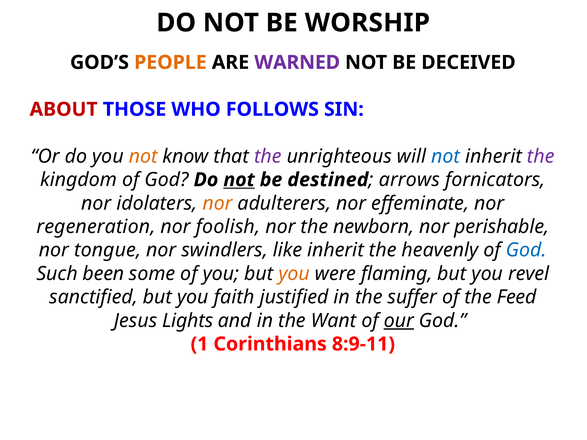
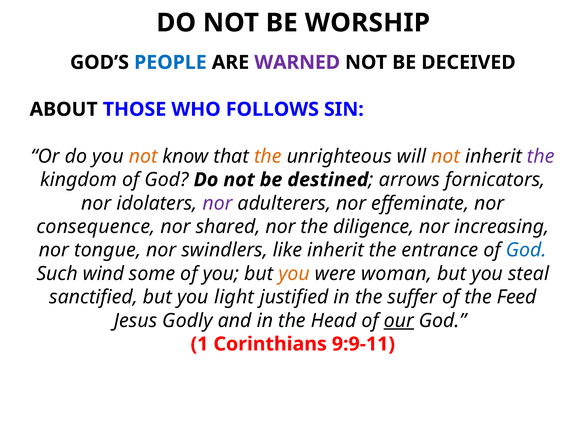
PEOPLE colour: orange -> blue
ABOUT colour: red -> black
the at (268, 156) colour: purple -> orange
not at (446, 156) colour: blue -> orange
not at (239, 180) underline: present -> none
nor at (217, 203) colour: orange -> purple
regeneration: regeneration -> consequence
foolish: foolish -> shared
newborn: newborn -> diligence
perishable: perishable -> increasing
heavenly: heavenly -> entrance
been: been -> wind
flaming: flaming -> woman
revel: revel -> steal
faith: faith -> light
Lights: Lights -> Godly
Want: Want -> Head
8:9-11: 8:9-11 -> 9:9-11
